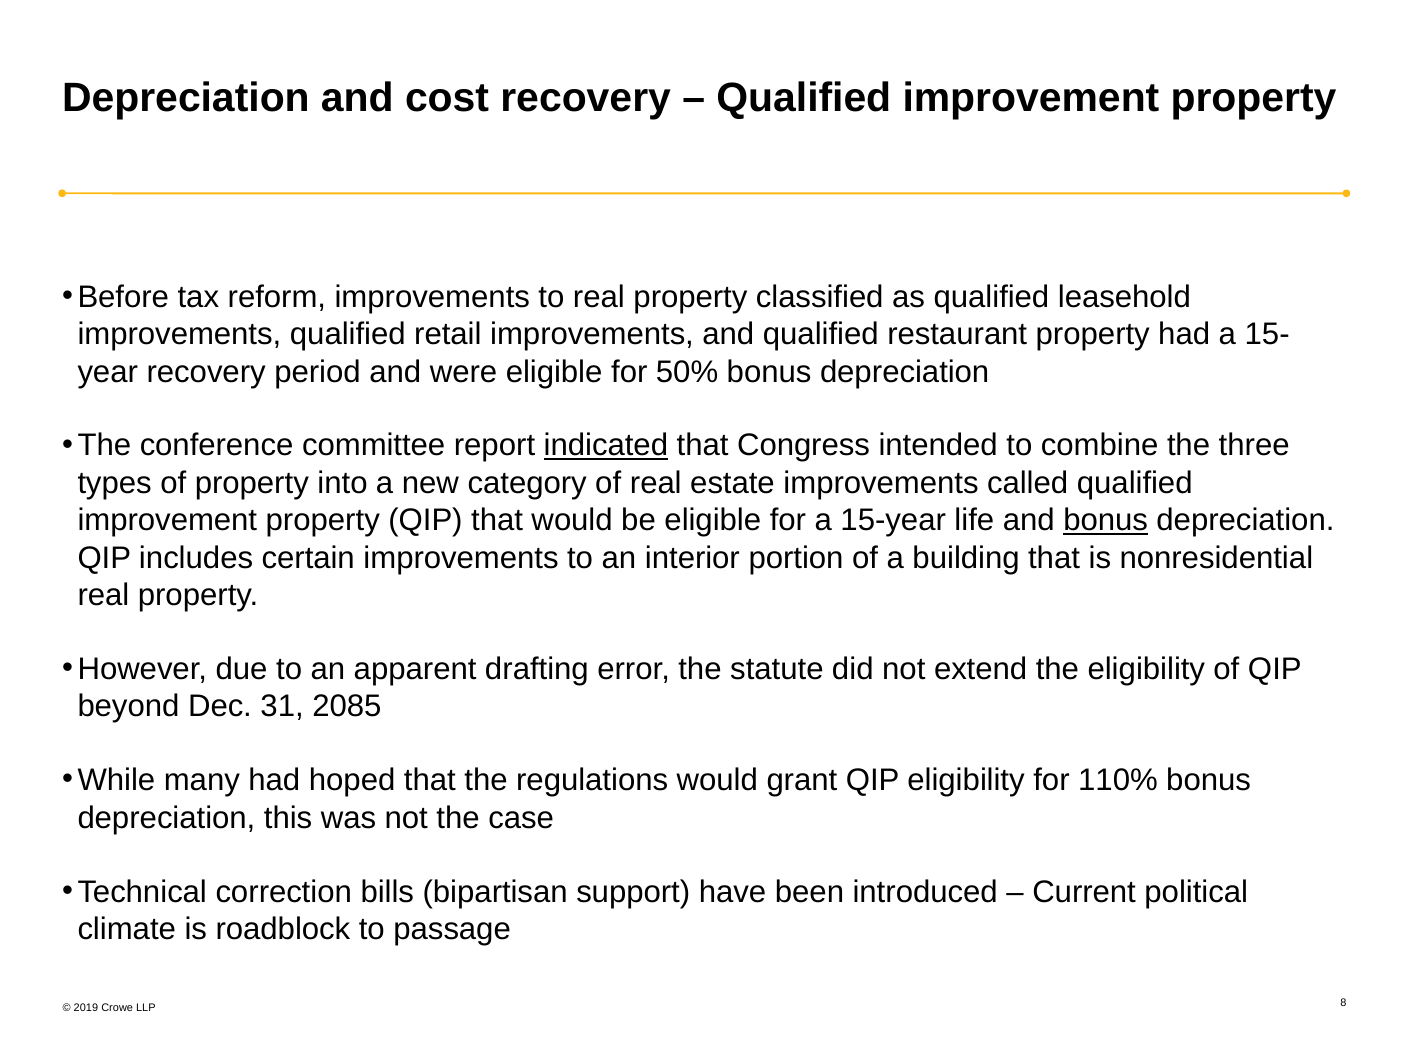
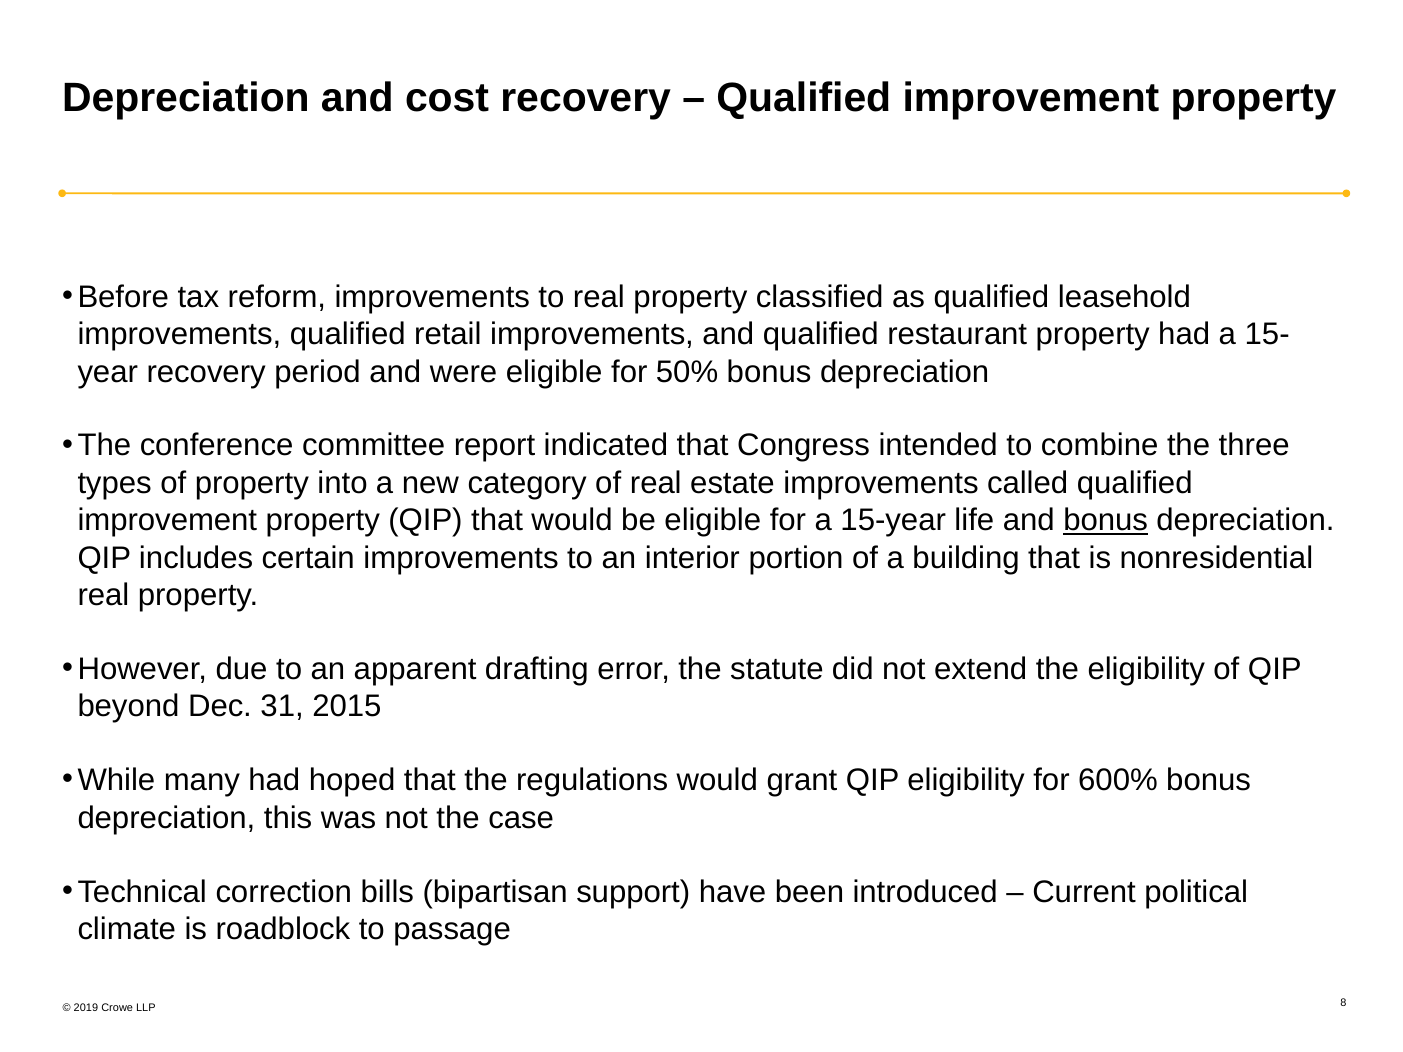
indicated underline: present -> none
2085: 2085 -> 2015
110%: 110% -> 600%
